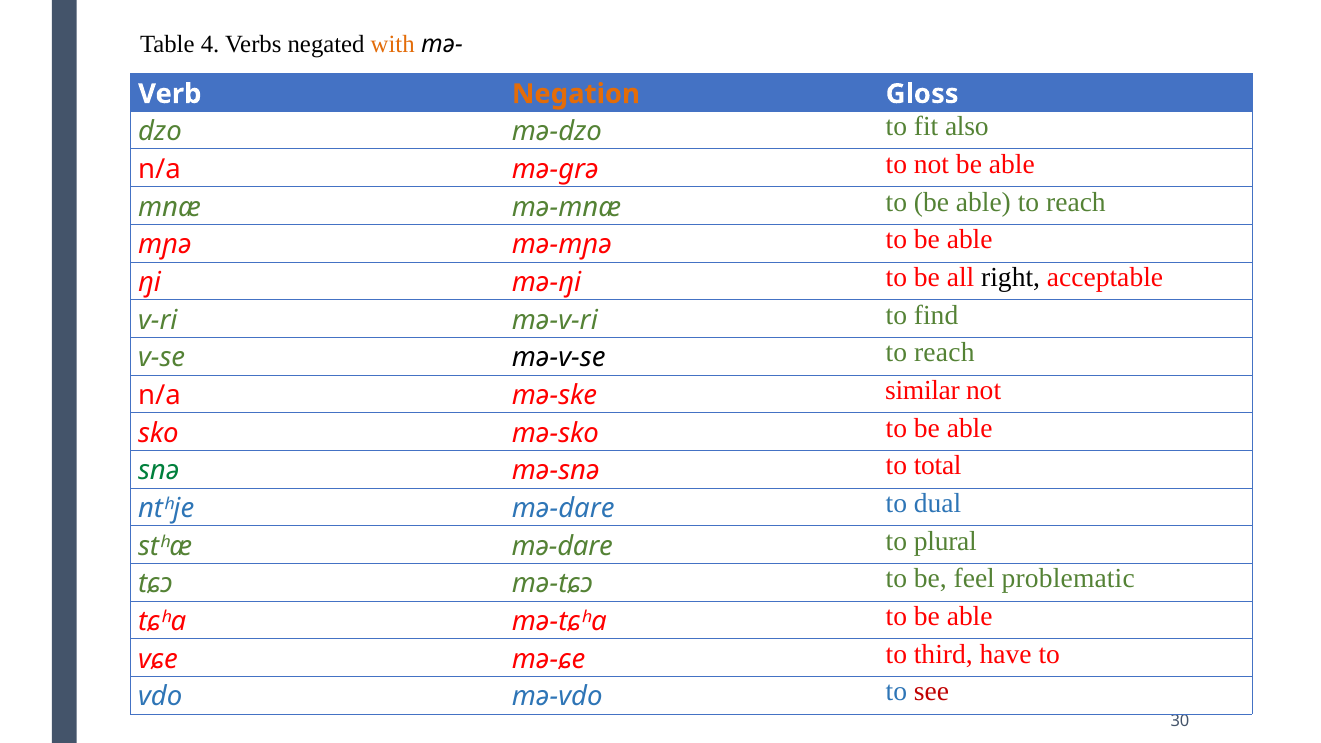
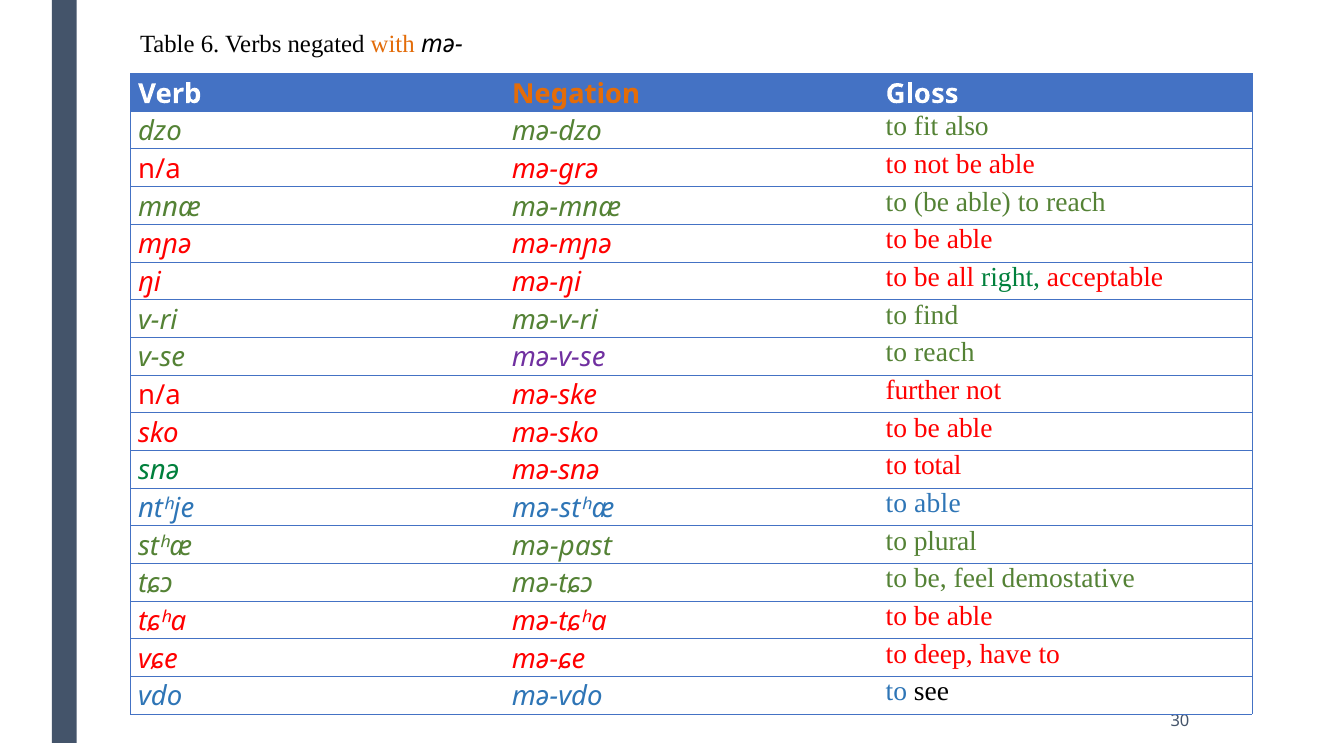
4: 4 -> 6
right colour: black -> green
mə-v-se colour: black -> purple
similar: similar -> further
ntʰje mə-dare: mə-dare -> mə-stʰæ
to dual: dual -> able
stʰæ mə-dare: mə-dare -> mə-past
problematic: problematic -> demostative
third: third -> deep
see colour: red -> black
